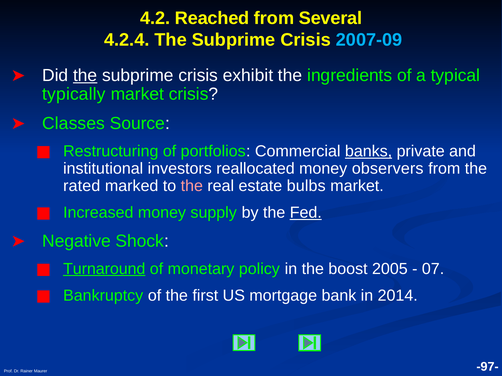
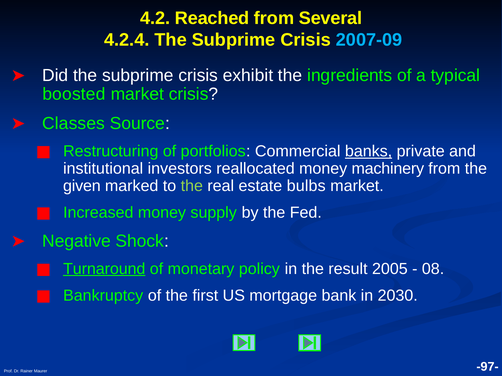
the at (85, 76) underline: present -> none
typically: typically -> boosted
observers: observers -> machinery
rated: rated -> given
the at (192, 186) colour: pink -> light green
Fed underline: present -> none
boost: boost -> result
07: 07 -> 08
2014: 2014 -> 2030
